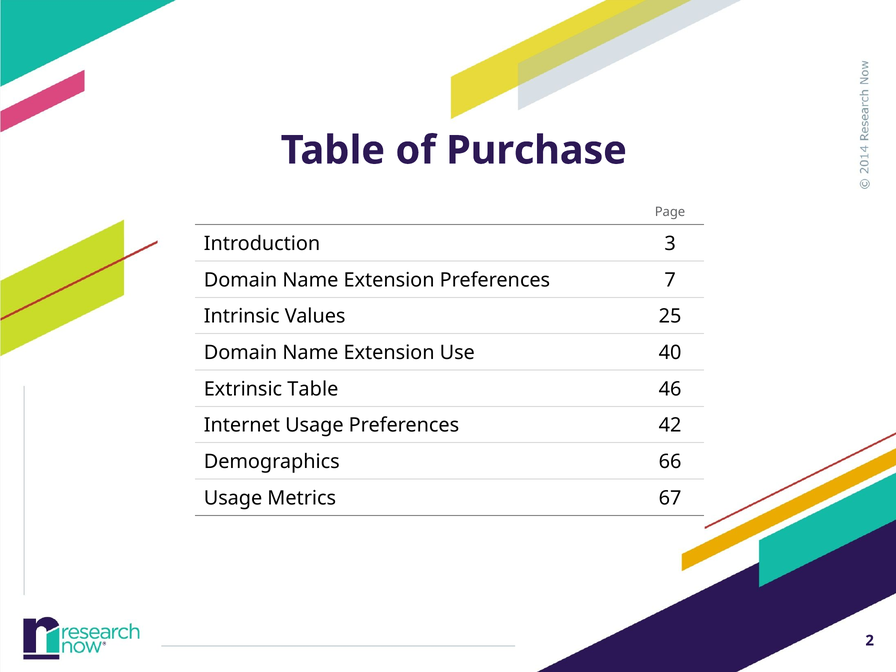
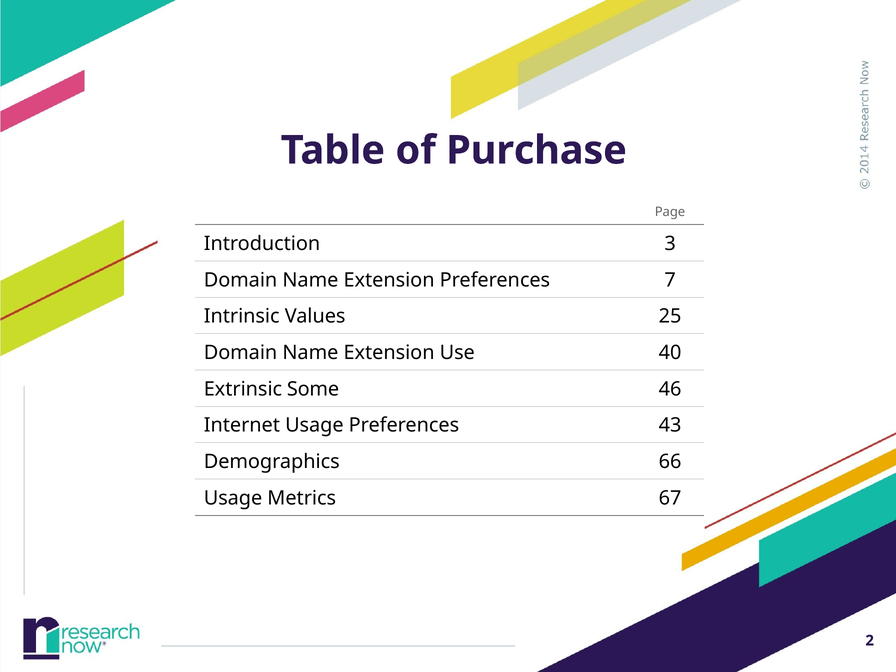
Extrinsic Table: Table -> Some
42: 42 -> 43
